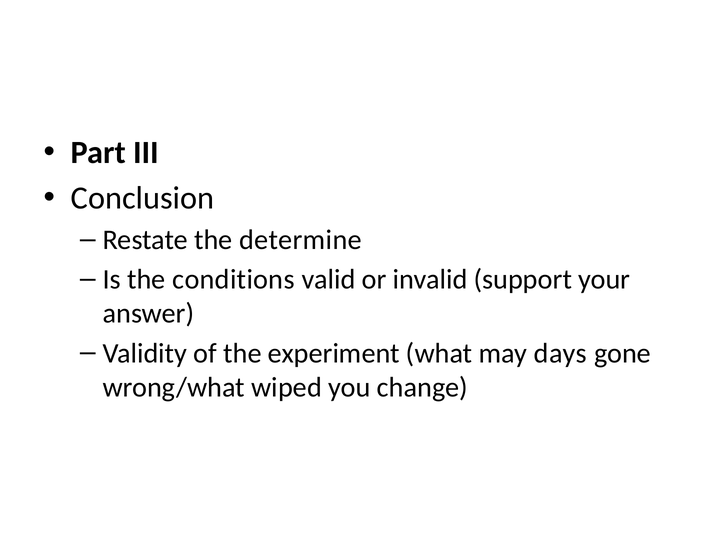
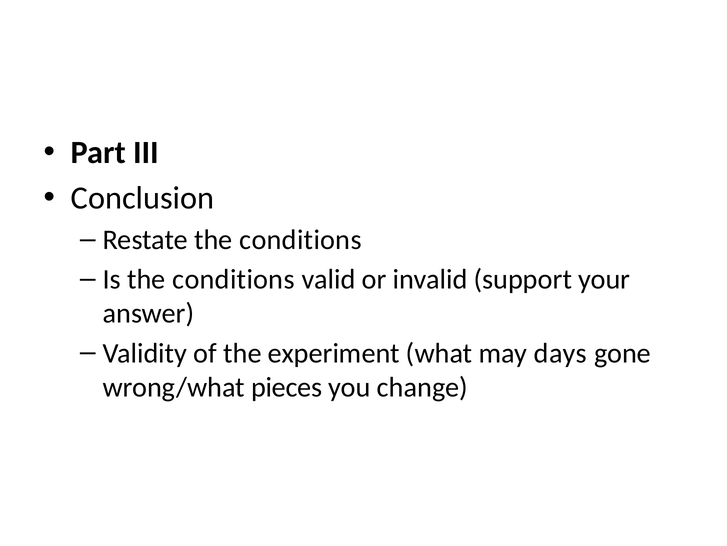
Restate the determine: determine -> conditions
wiped: wiped -> pieces
